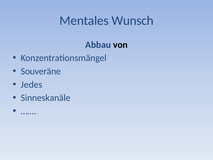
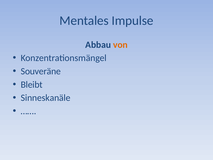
Wunsch: Wunsch -> Impulse
von colour: black -> orange
Jedes: Jedes -> Bleibt
